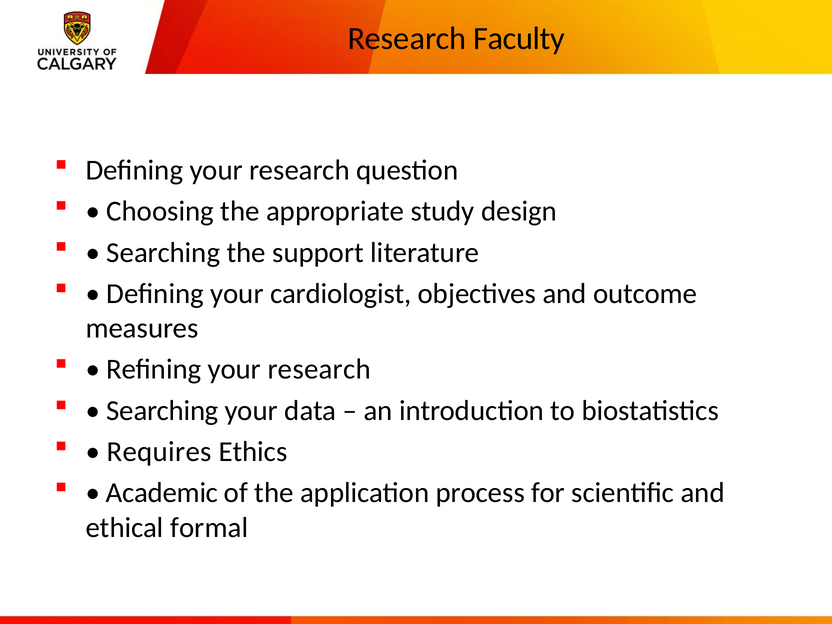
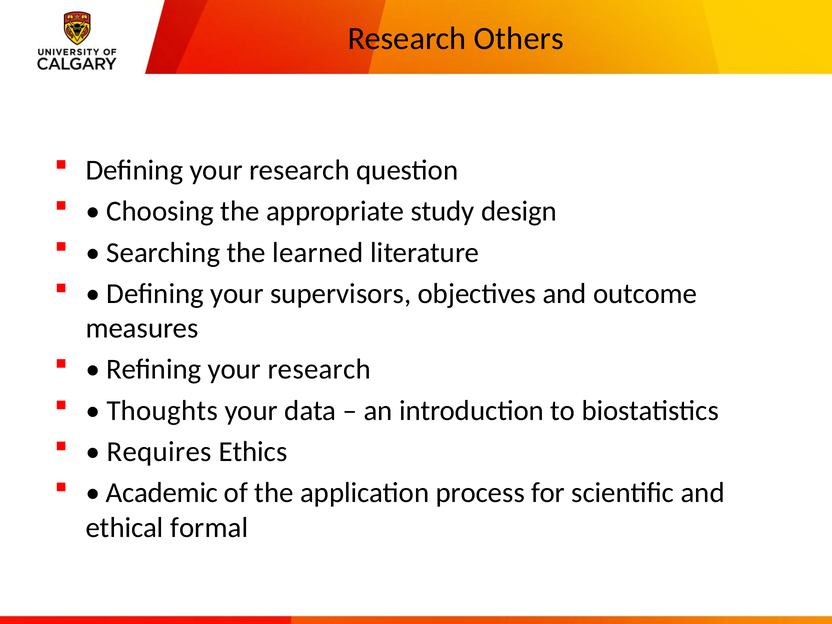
Faculty: Faculty -> Others
support: support -> learned
cardiologist: cardiologist -> supervisors
Searching at (162, 411): Searching -> Thoughts
